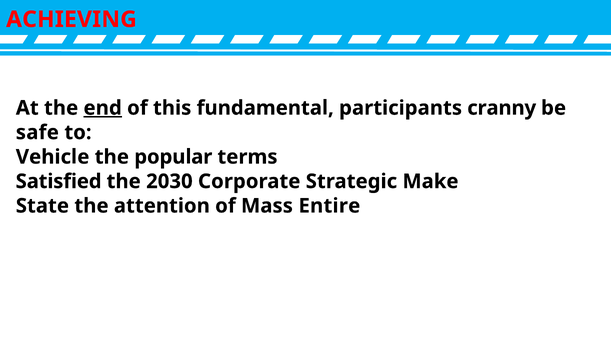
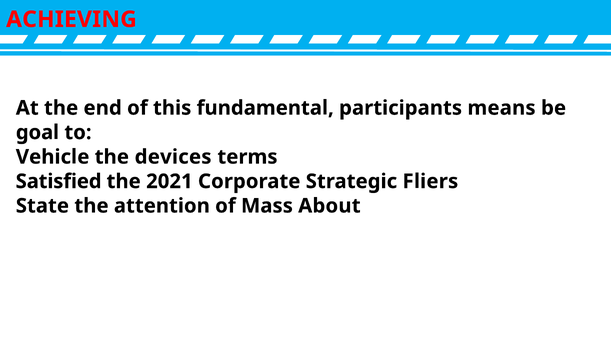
end underline: present -> none
cranny: cranny -> means
safe: safe -> goal
popular: popular -> devices
2030: 2030 -> 2021
Make: Make -> Fliers
Entire: Entire -> About
